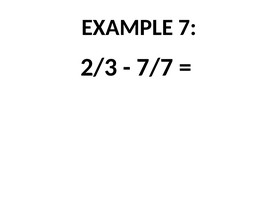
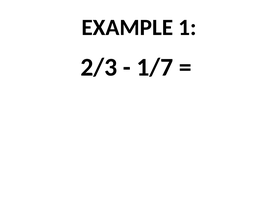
7: 7 -> 1
7/7: 7/7 -> 1/7
